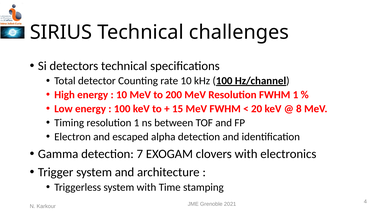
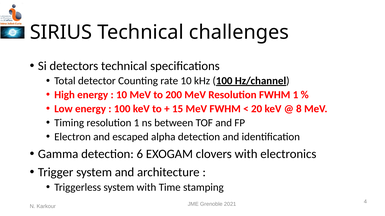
7: 7 -> 6
